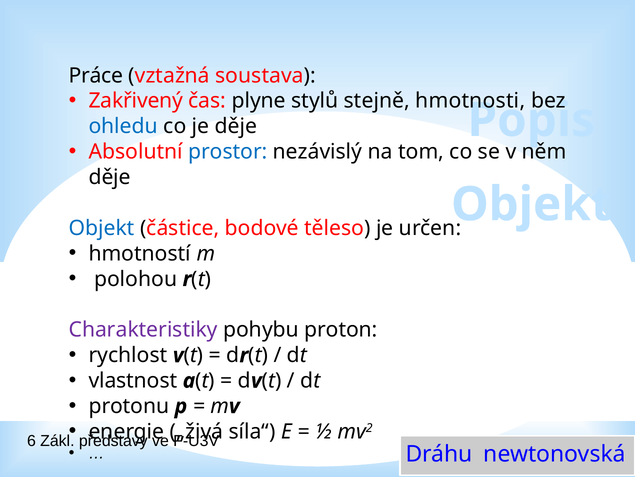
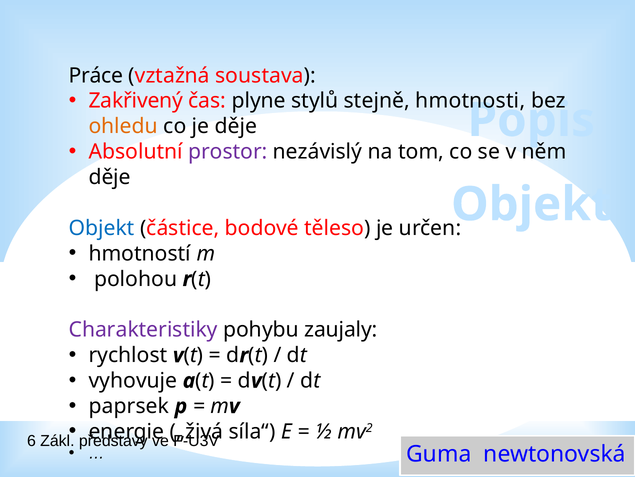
ohledu colour: blue -> orange
prostor colour: blue -> purple
proton: proton -> zaujaly
vlastnost: vlastnost -> vyhovuje
protonu: protonu -> paprsek
Dráhu: Dráhu -> Guma
